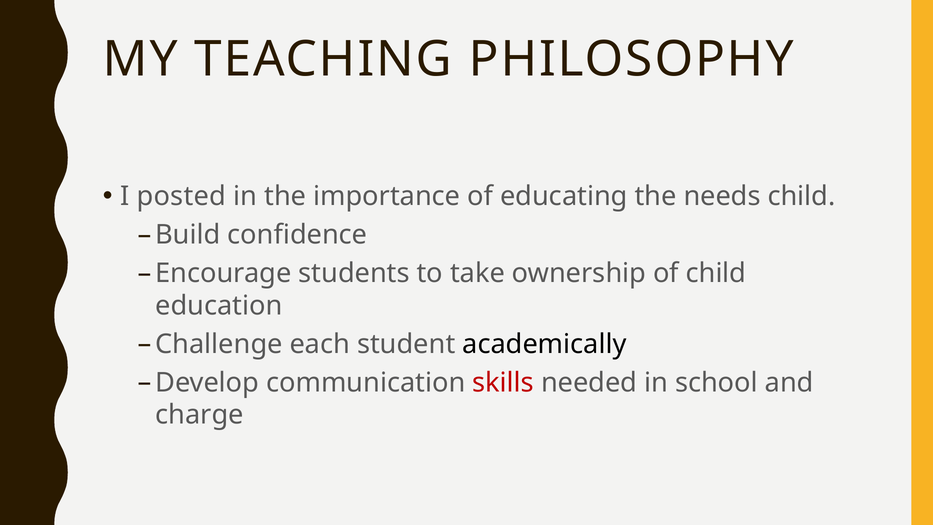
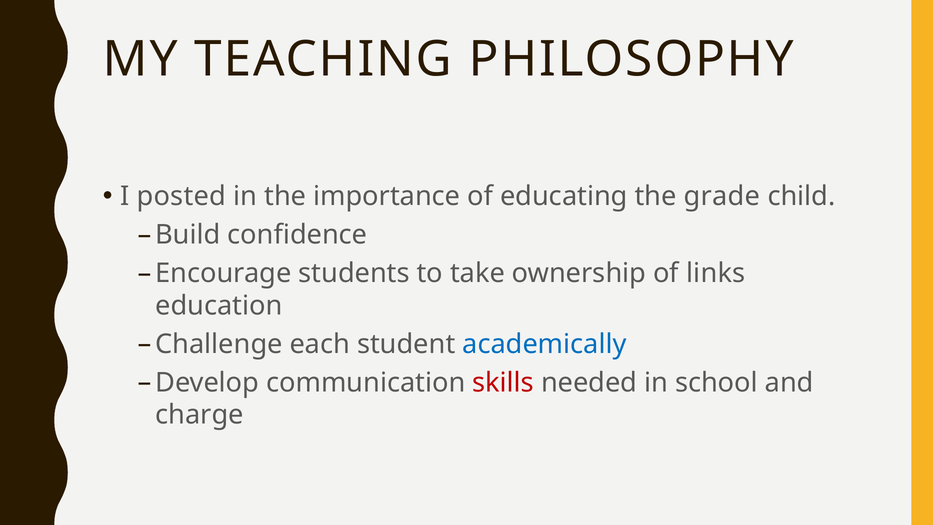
needs: needs -> grade
of child: child -> links
academically colour: black -> blue
